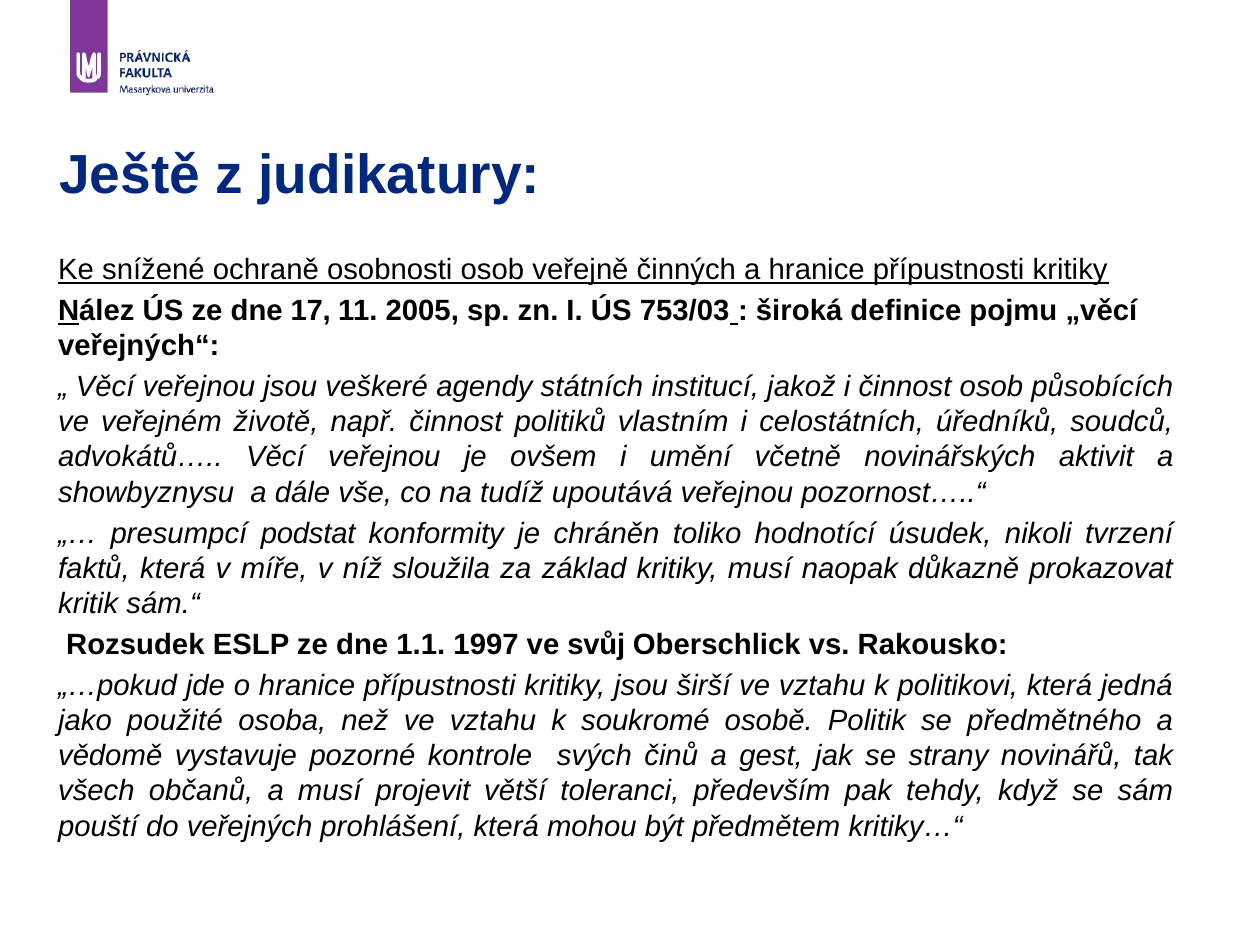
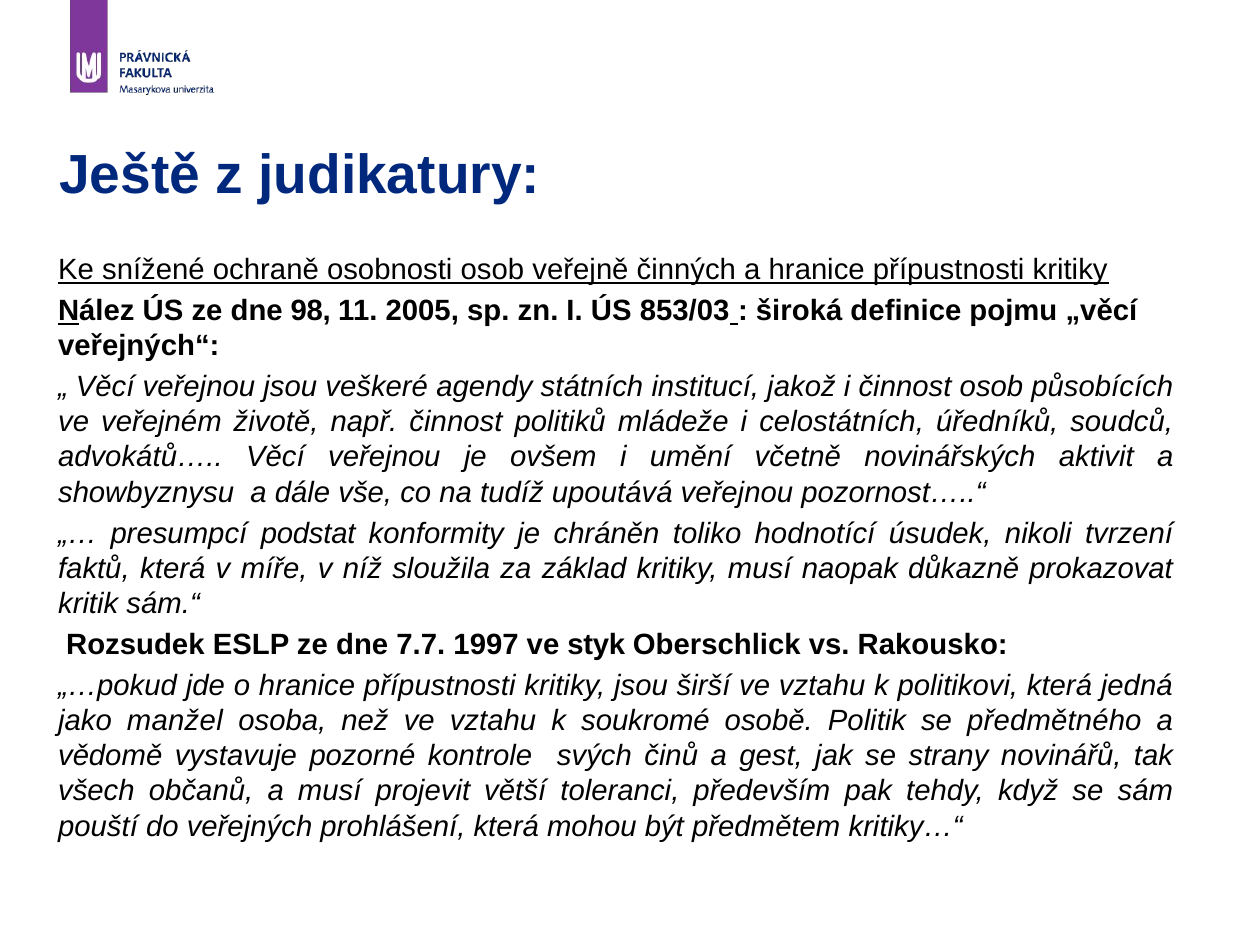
17: 17 -> 98
753/03: 753/03 -> 853/03
vlastním: vlastním -> mládeže
1.1: 1.1 -> 7.7
svůj: svůj -> styk
použité: použité -> manžel
